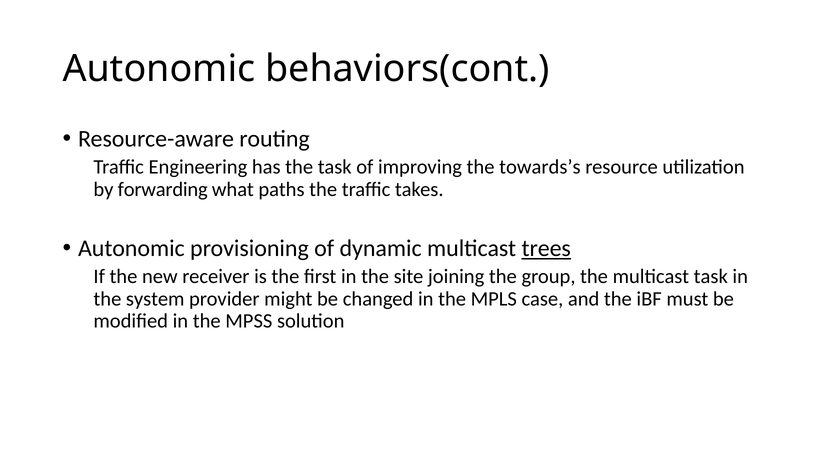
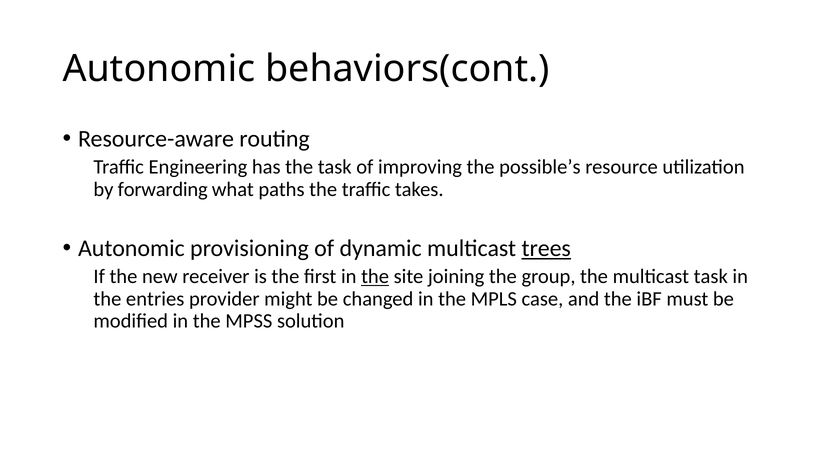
towards’s: towards’s -> possible’s
the at (375, 277) underline: none -> present
system: system -> entries
